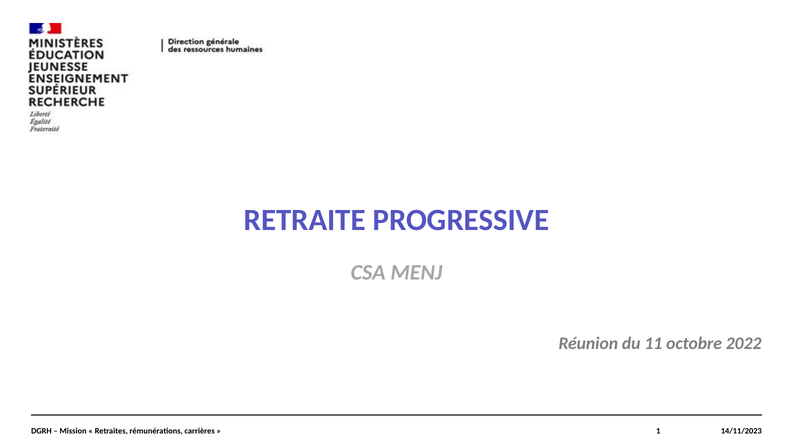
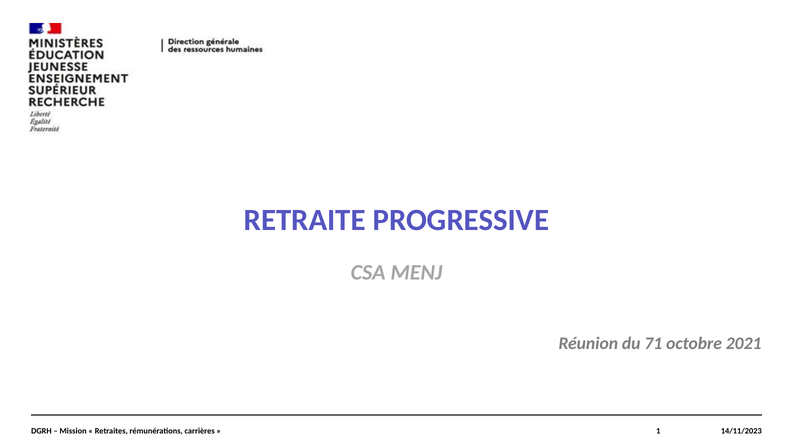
11: 11 -> 71
2022: 2022 -> 2021
